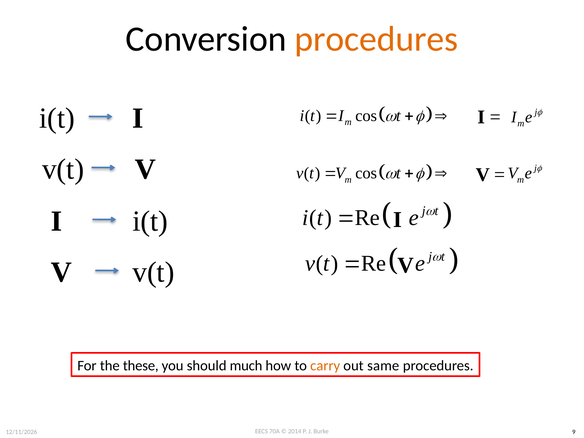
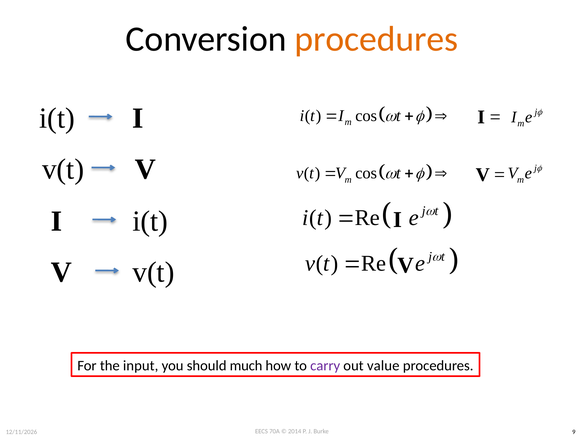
these: these -> input
carry colour: orange -> purple
same: same -> value
